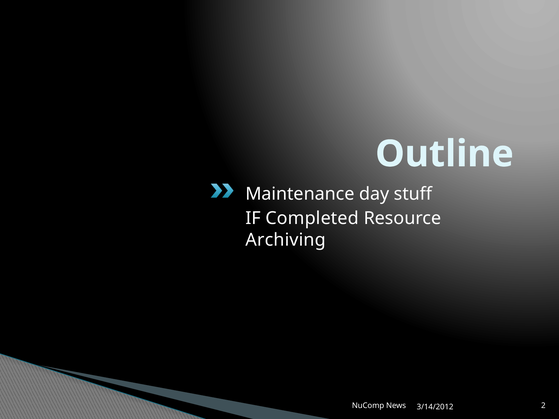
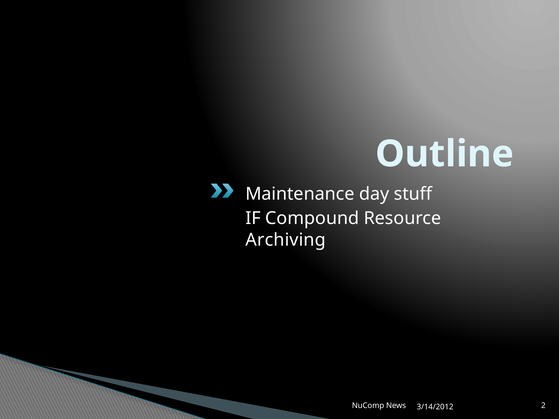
Completed: Completed -> Compound
